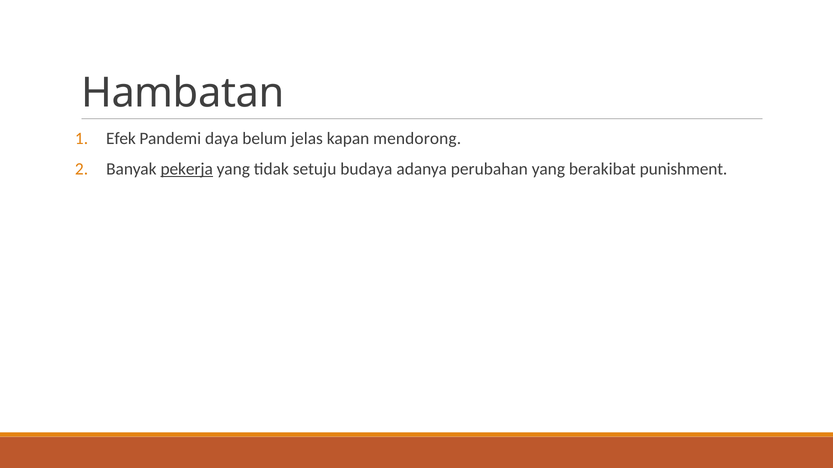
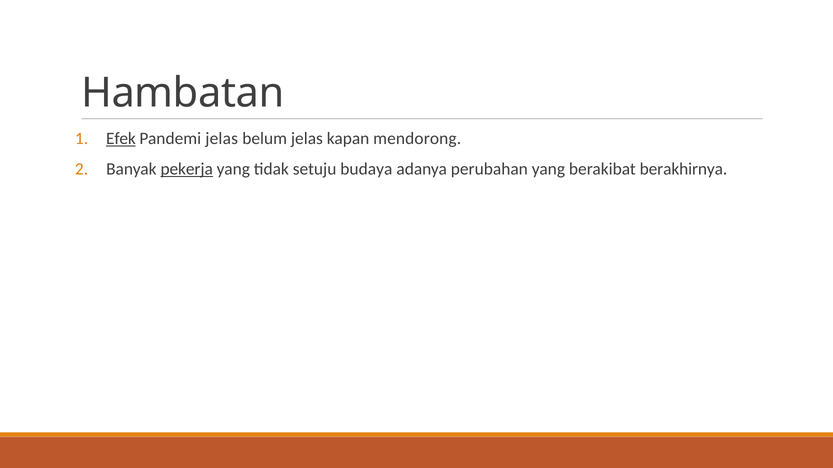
Efek underline: none -> present
Pandemi daya: daya -> jelas
punishment: punishment -> berakhirnya
